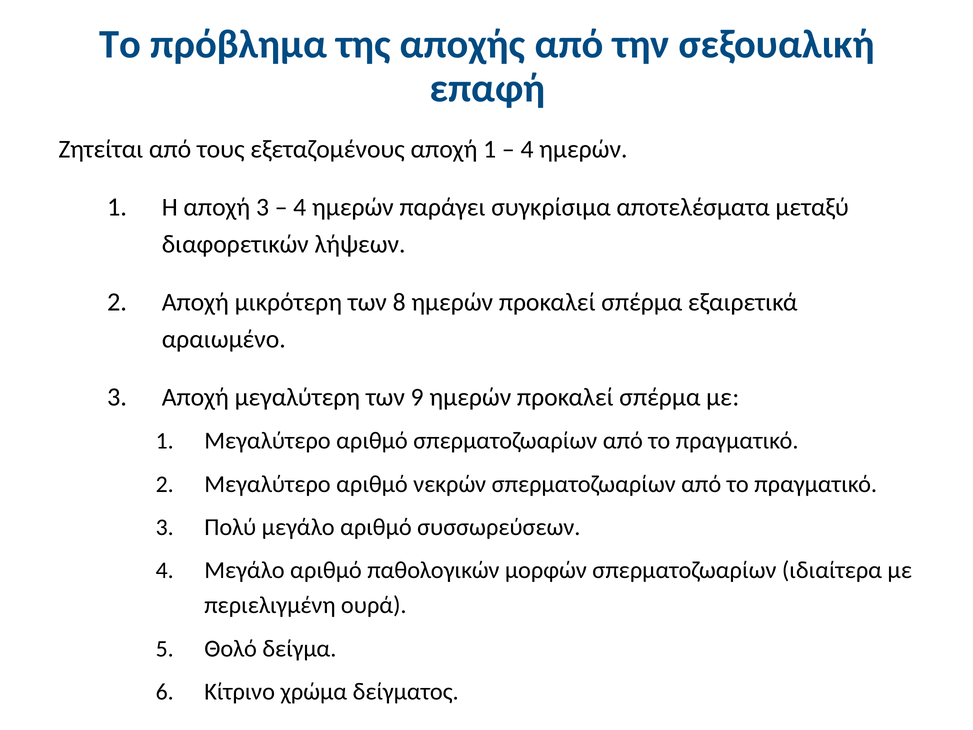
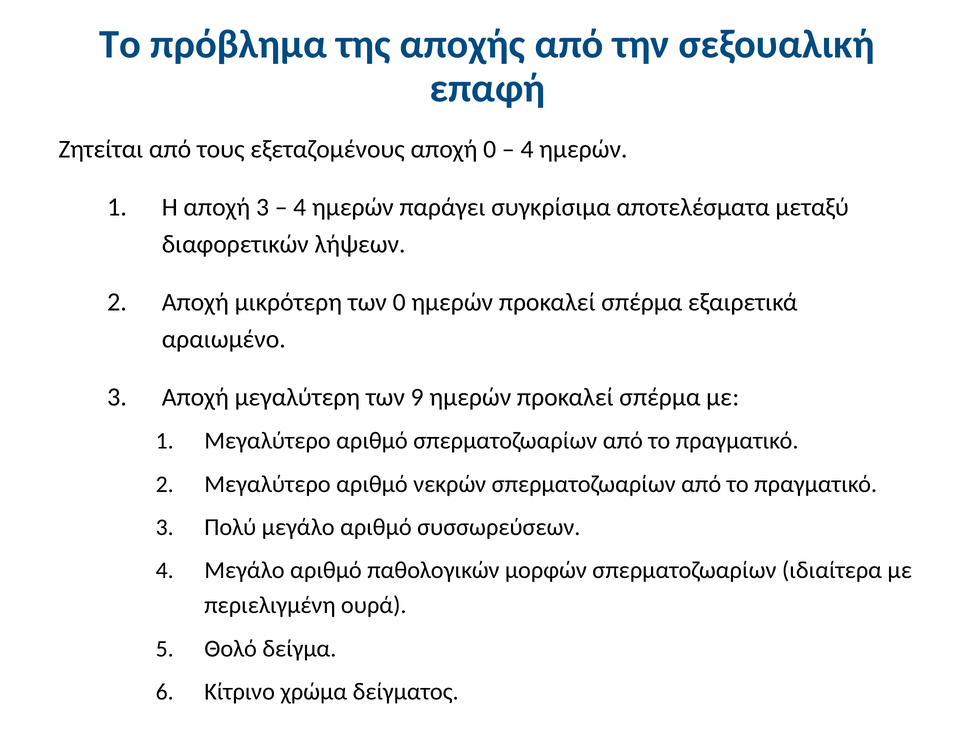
αποχή 1: 1 -> 0
των 8: 8 -> 0
